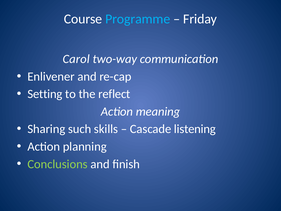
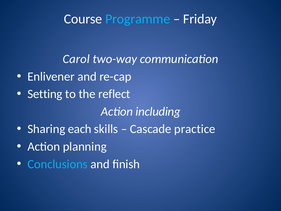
meaning: meaning -> including
such: such -> each
listening: listening -> practice
Conclusions colour: light green -> light blue
